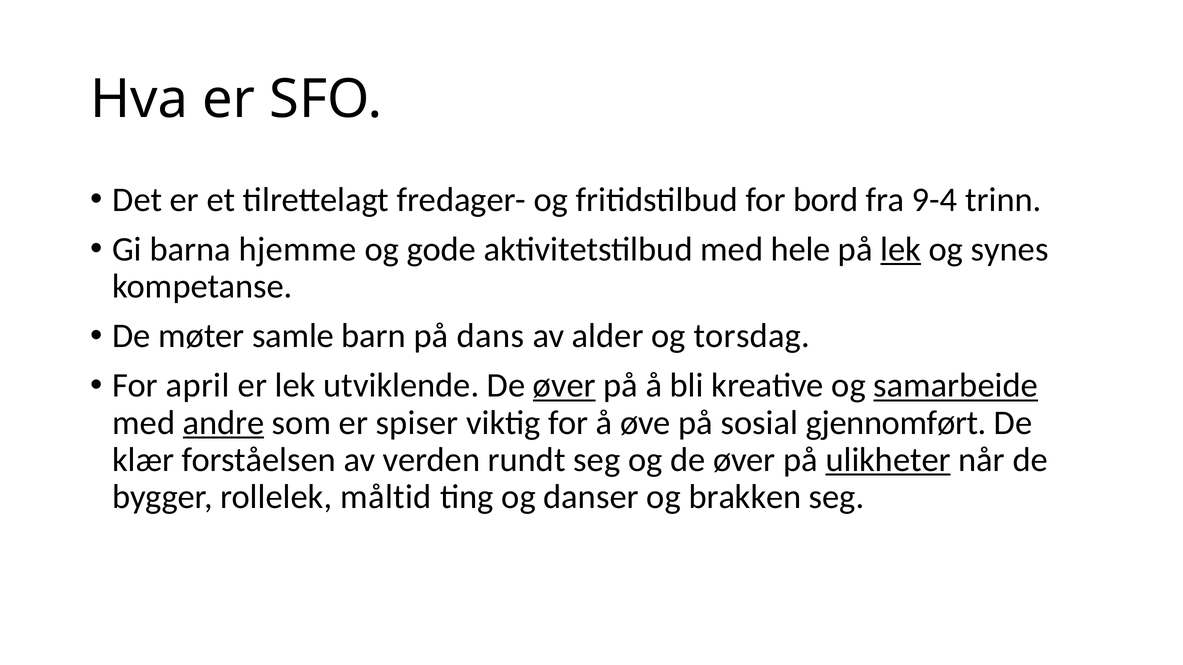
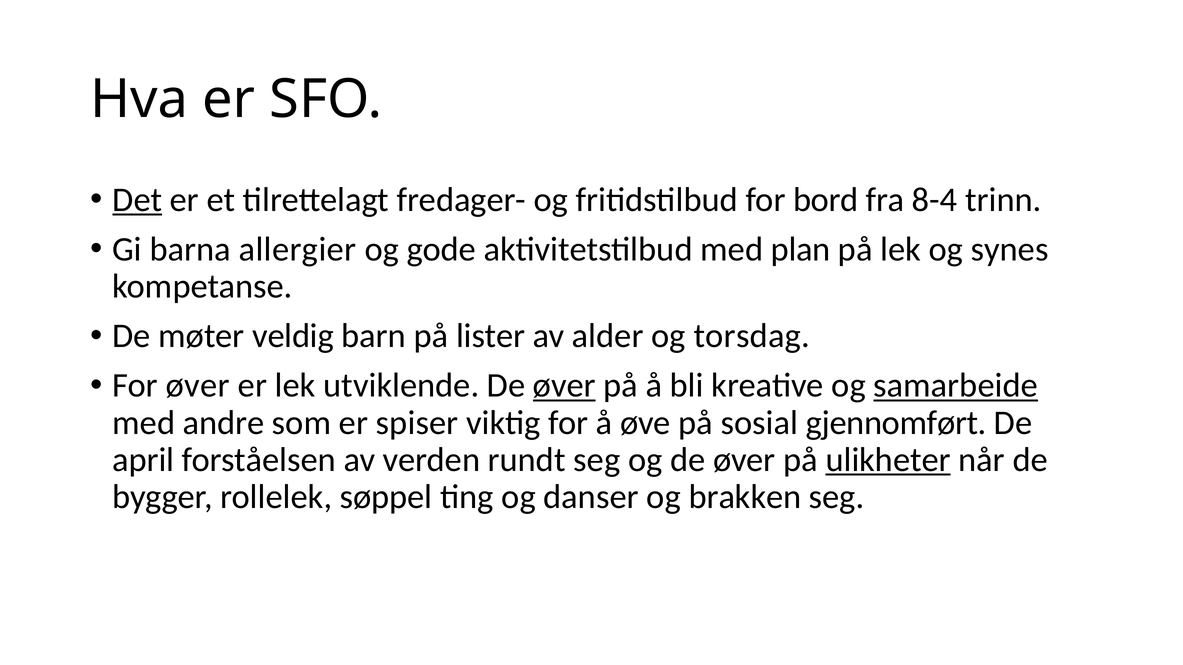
Det underline: none -> present
9-4: 9-4 -> 8-4
hjemme: hjemme -> allergier
hele: hele -> plan
lek at (901, 249) underline: present -> none
samle: samle -> veldig
dans: dans -> lister
For april: april -> øver
andre underline: present -> none
klær: klær -> april
måltid: måltid -> søppel
